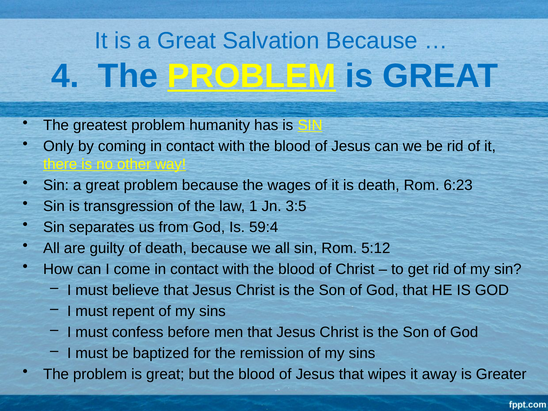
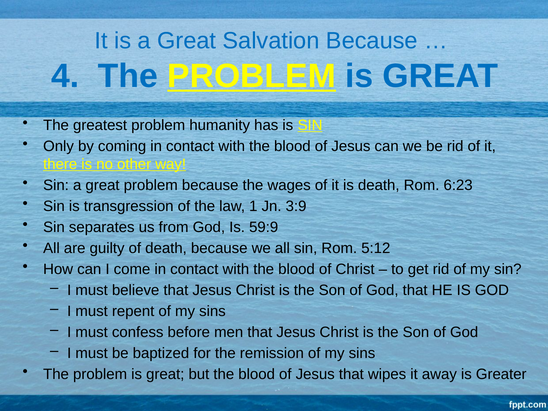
3:5: 3:5 -> 3:9
59:4: 59:4 -> 59:9
